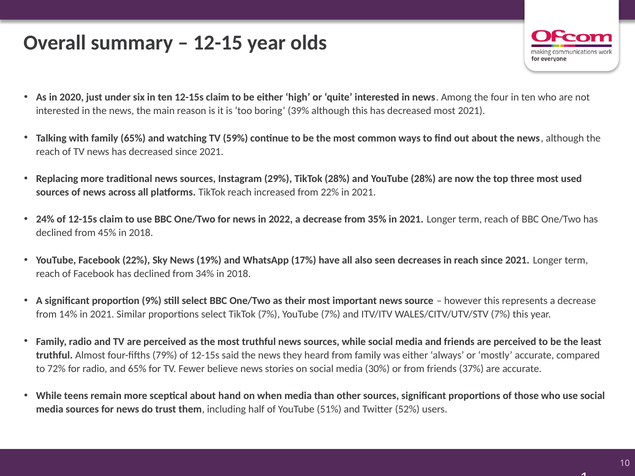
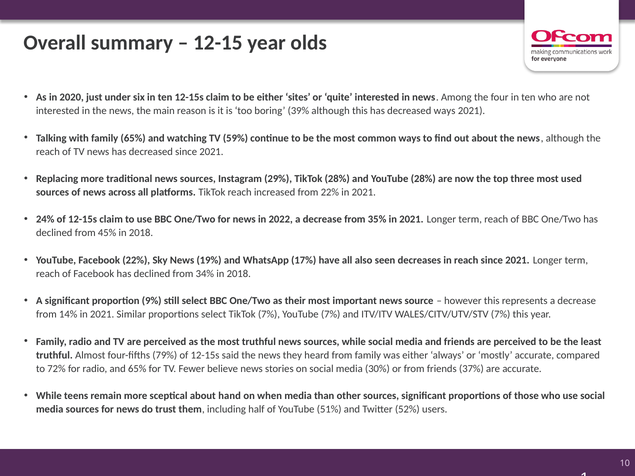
high: high -> sites
decreased most: most -> ways
